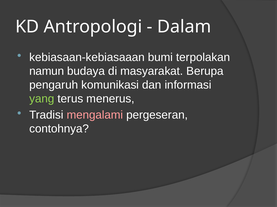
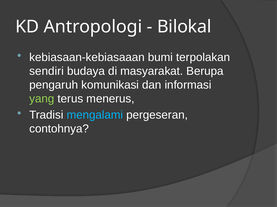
Dalam: Dalam -> Bilokal
namun: namun -> sendiri
mengalami colour: pink -> light blue
